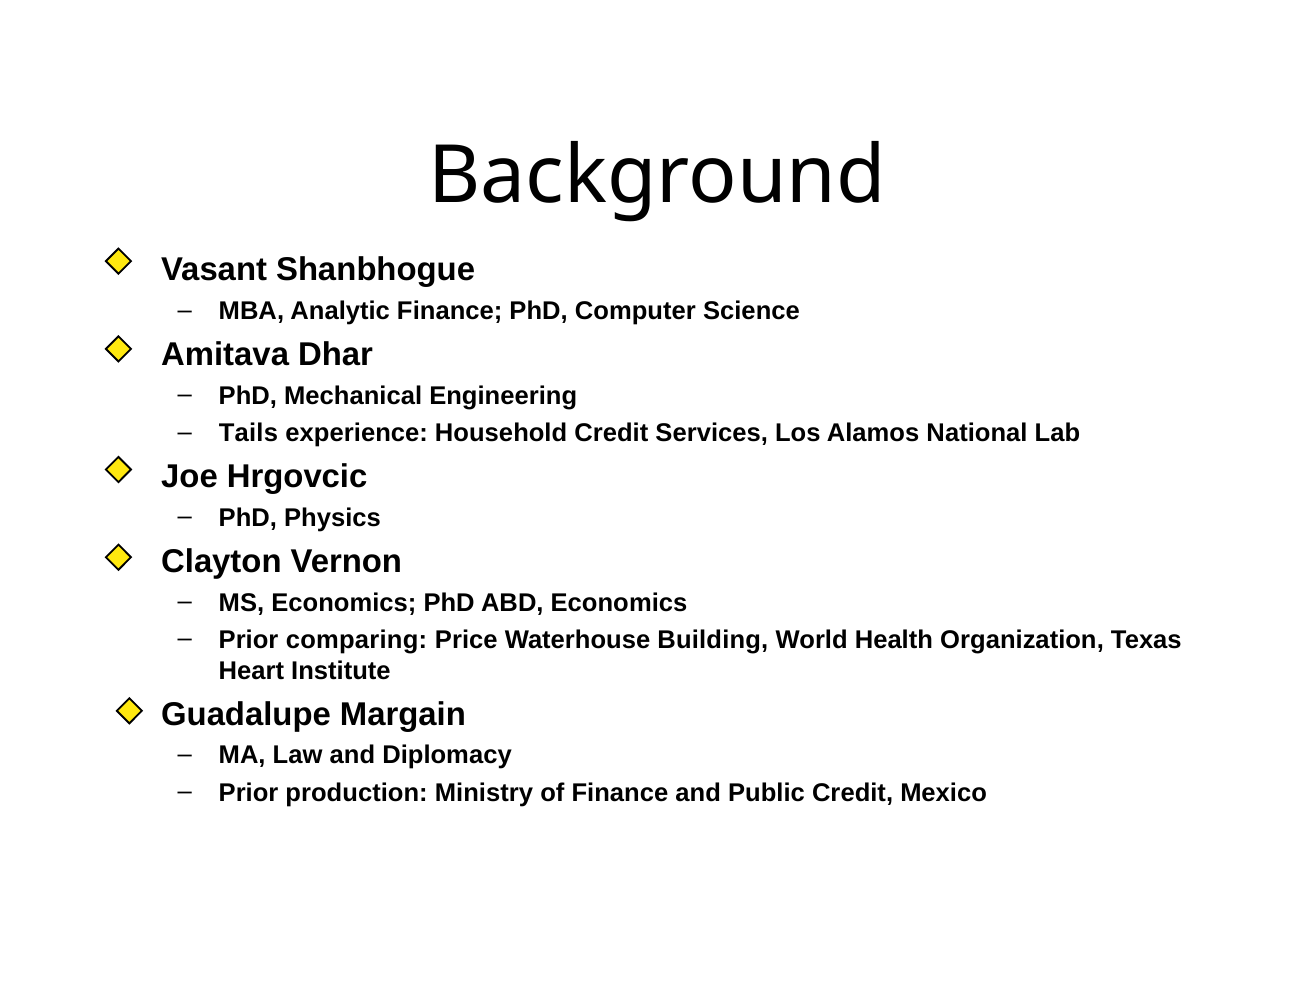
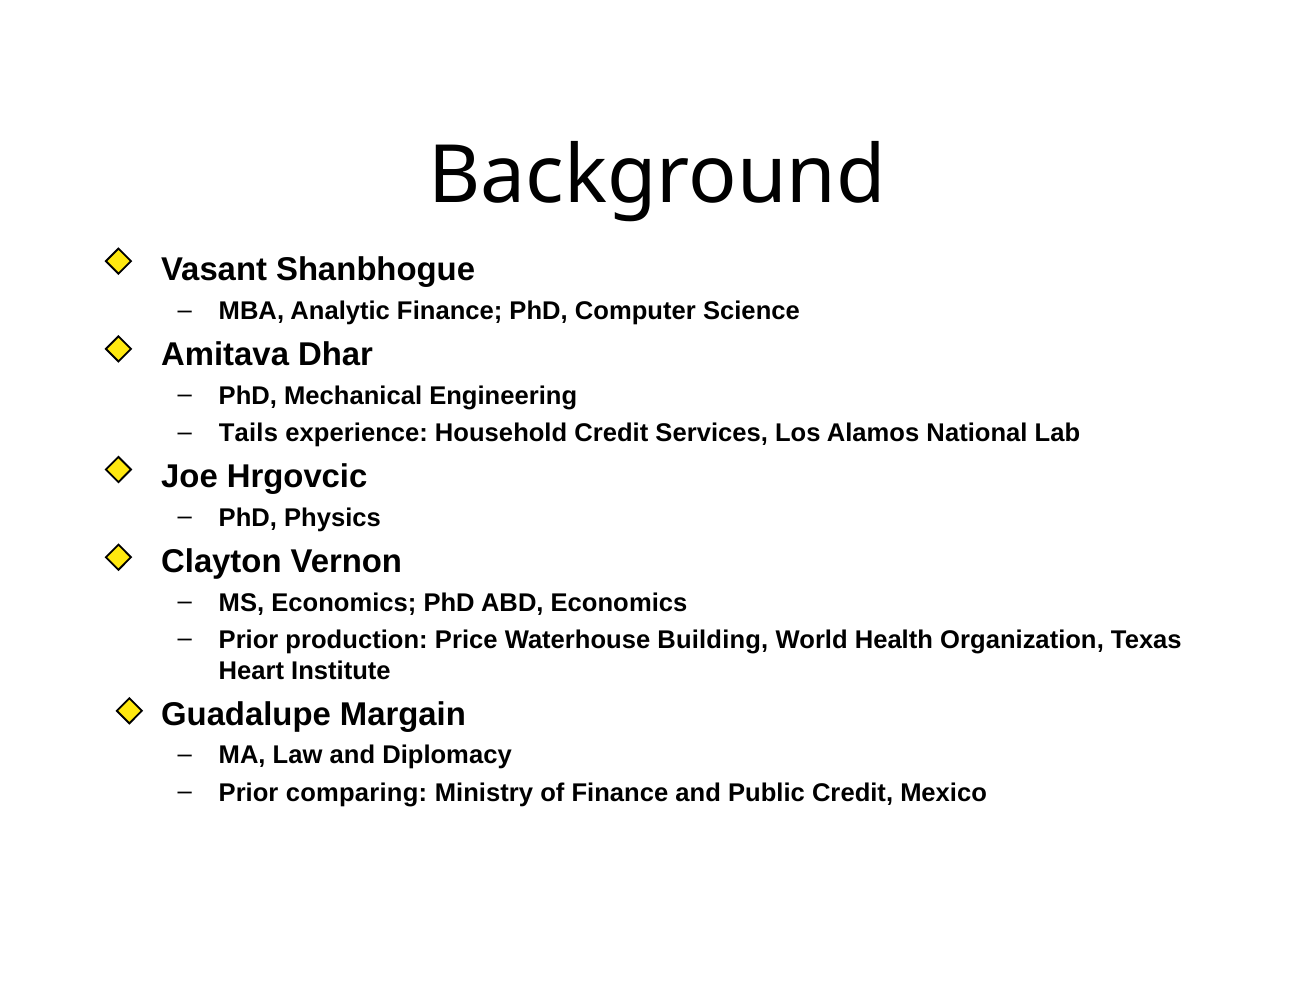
comparing: comparing -> production
production: production -> comparing
